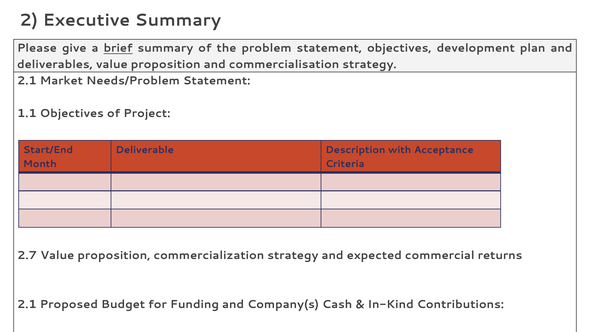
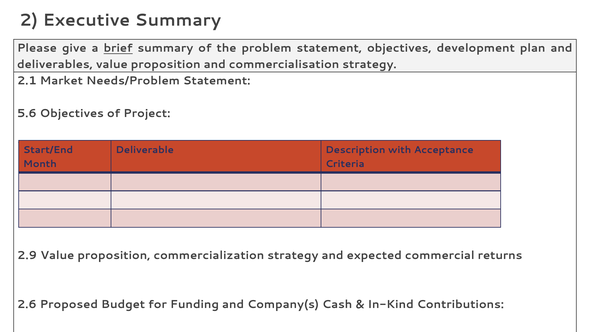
1.1: 1.1 -> 5.6
2.7: 2.7 -> 2.9
2.1 at (27, 305): 2.1 -> 2.6
